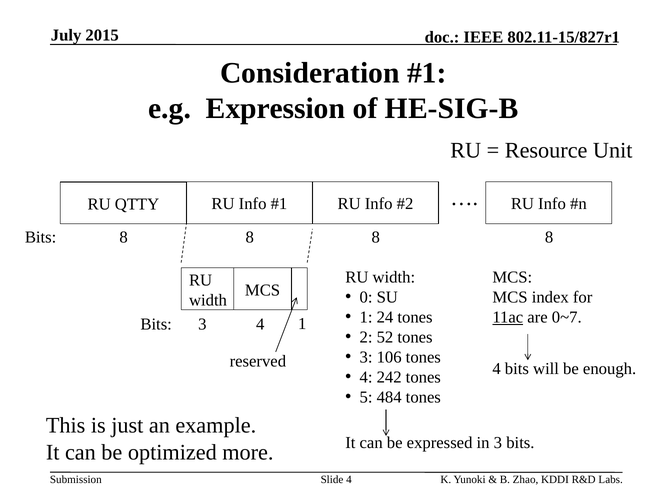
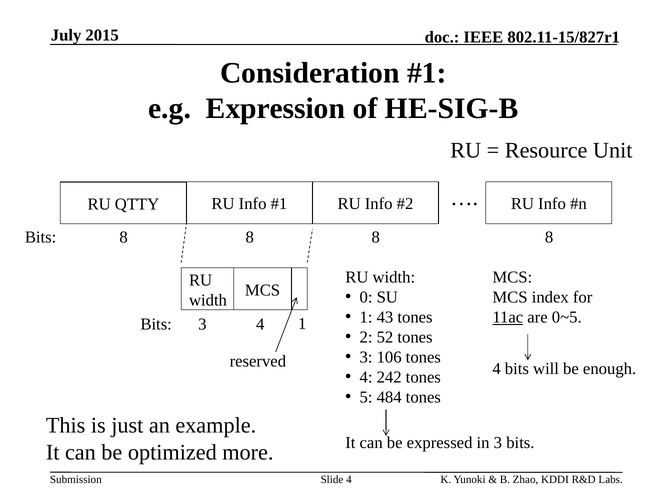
24: 24 -> 43
0~7: 0~7 -> 0~5
